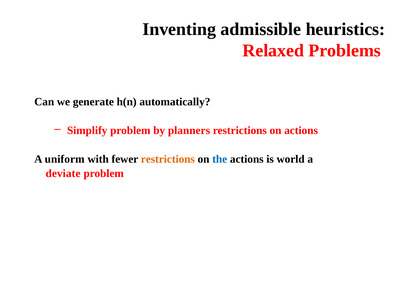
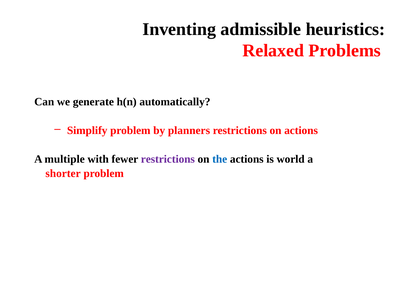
uniform: uniform -> multiple
restrictions at (168, 159) colour: orange -> purple
deviate: deviate -> shorter
